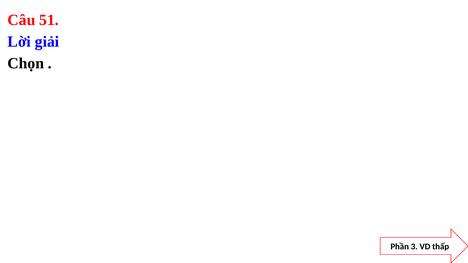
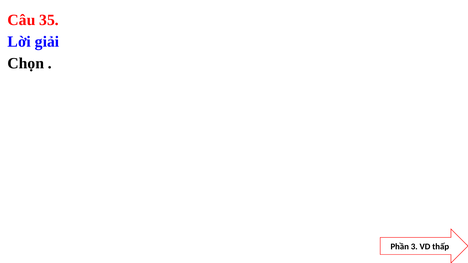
51: 51 -> 35
